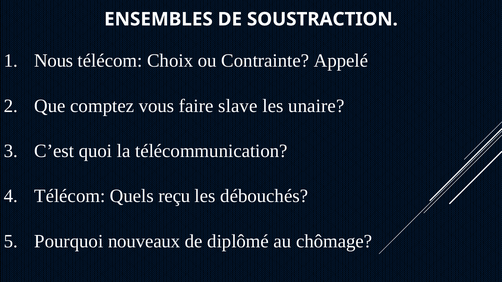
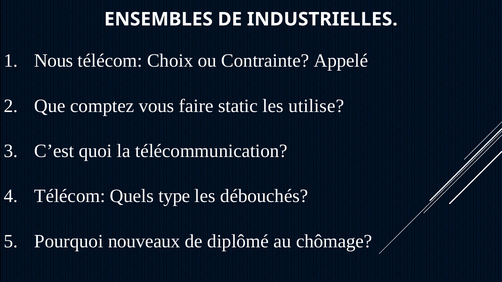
SOUSTRACTION: SOUSTRACTION -> INDUSTRIELLES
slave: slave -> static
unaire: unaire -> utilise
reçu: reçu -> type
